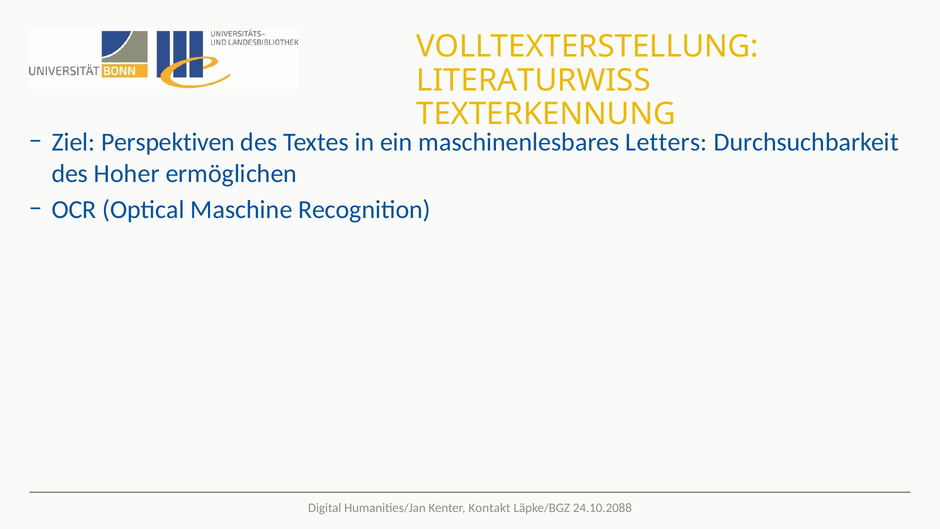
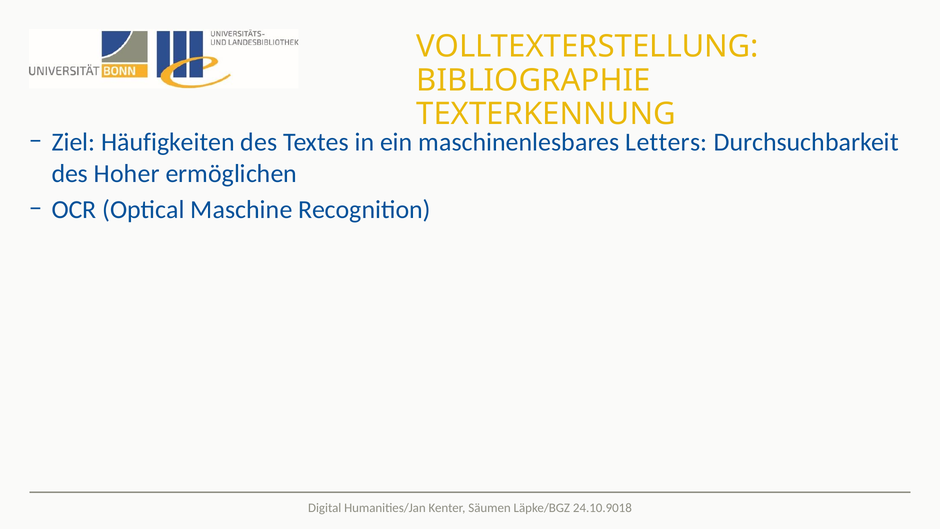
LITERATURWISS: LITERATURWISS -> BIBLIOGRAPHIE
Perspektiven: Perspektiven -> Häufigkeiten
Kontakt: Kontakt -> Säumen
24.10.2088: 24.10.2088 -> 24.10.9018
